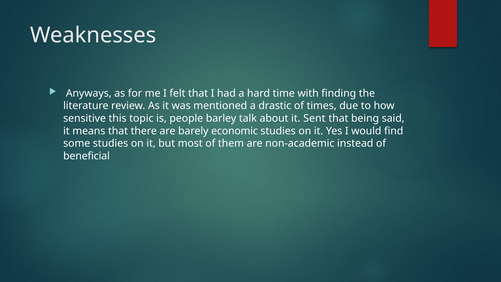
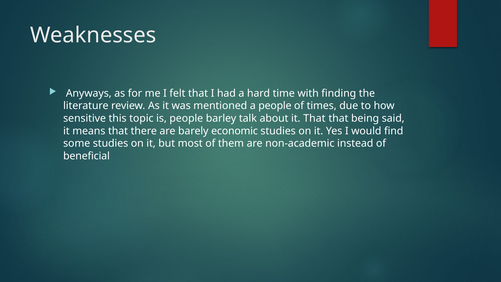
a drastic: drastic -> people
it Sent: Sent -> That
